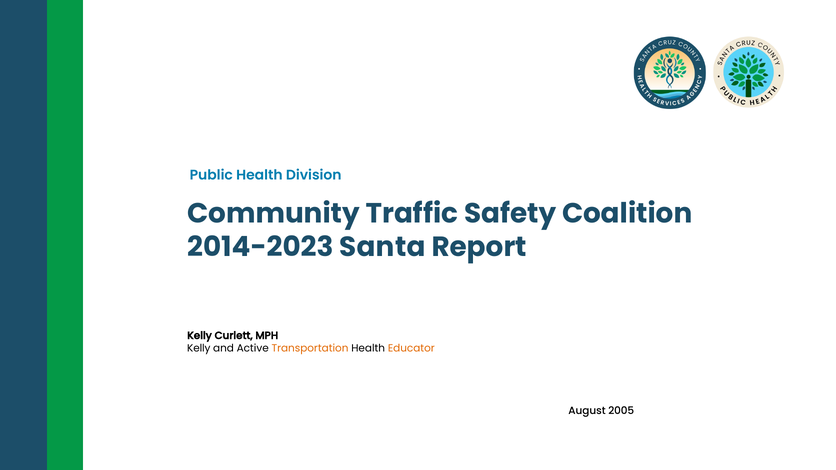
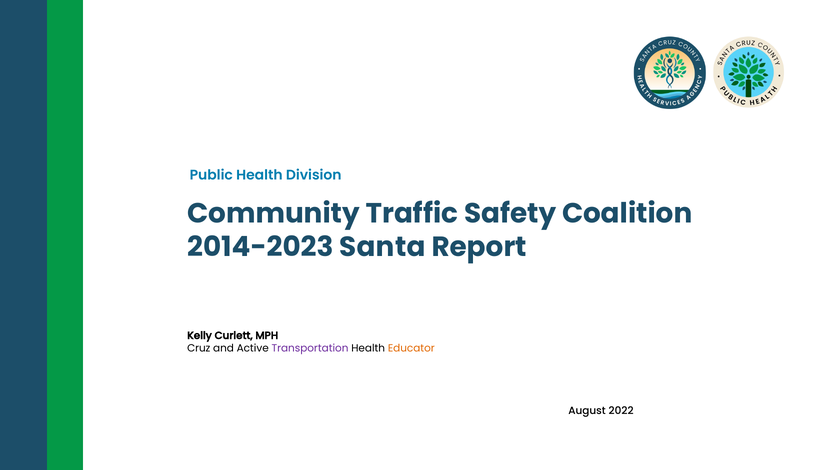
Kelly at (199, 348): Kelly -> Cruz
Transportation colour: orange -> purple
2005: 2005 -> 2022
